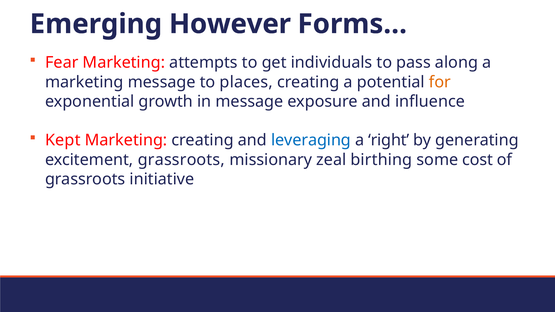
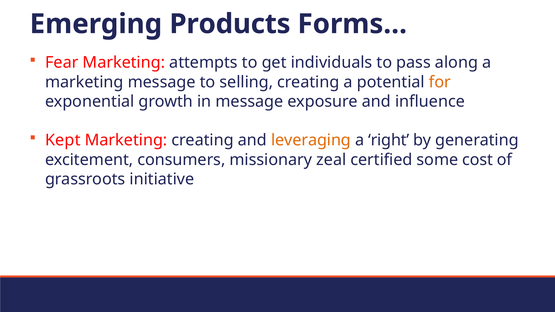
However: However -> Products
places: places -> selling
leveraging colour: blue -> orange
excitement grassroots: grassroots -> consumers
birthing: birthing -> certified
